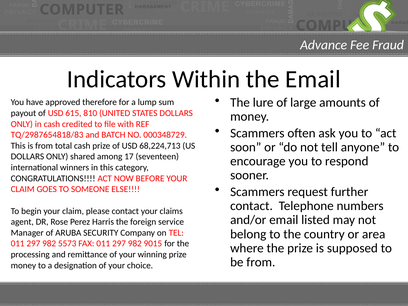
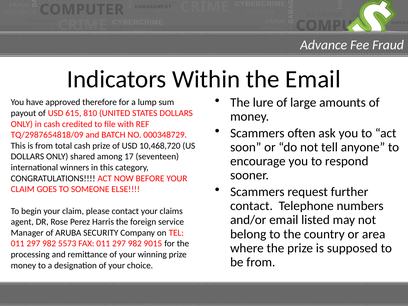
TQ/2987654818/83: TQ/2987654818/83 -> TQ/2987654818/09
68,224,713: 68,224,713 -> 10,468,720
